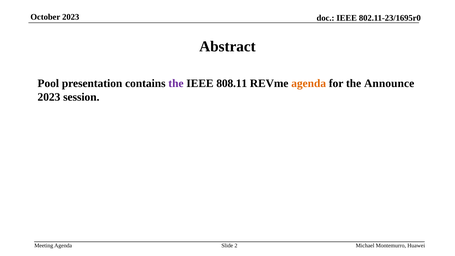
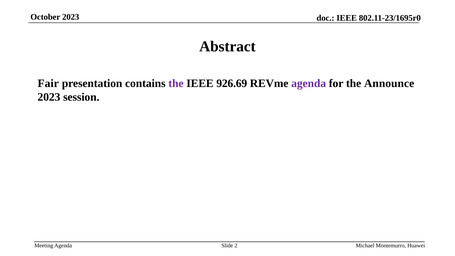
Pool: Pool -> Fair
808.11: 808.11 -> 926.69
agenda at (309, 83) colour: orange -> purple
